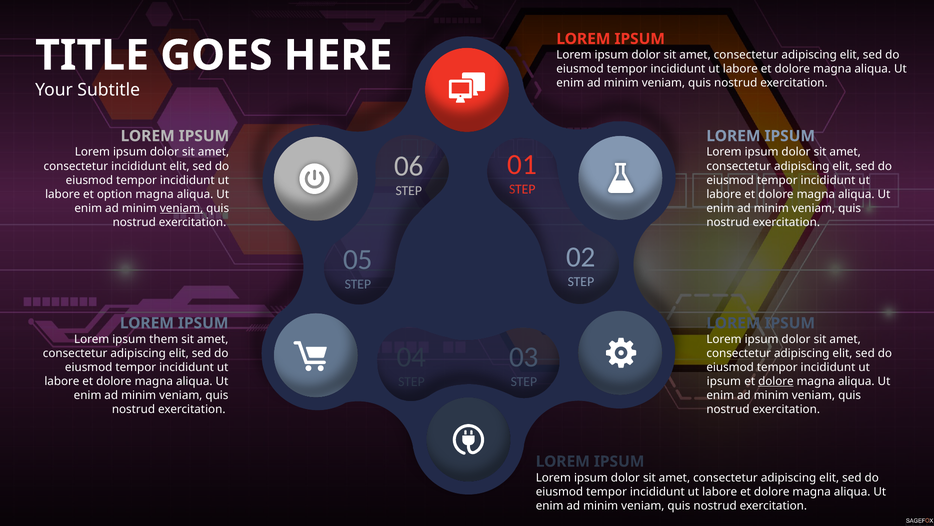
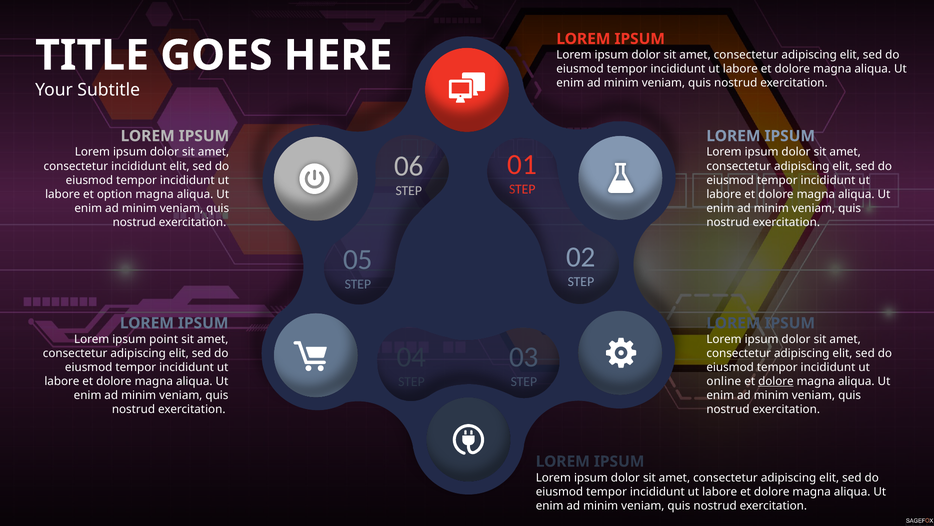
veniam at (182, 208) underline: present -> none
them: them -> point
ipsum at (724, 381): ipsum -> online
